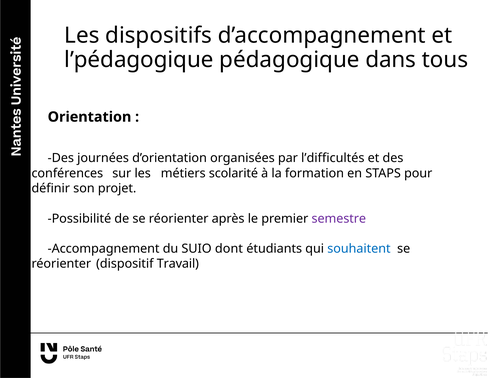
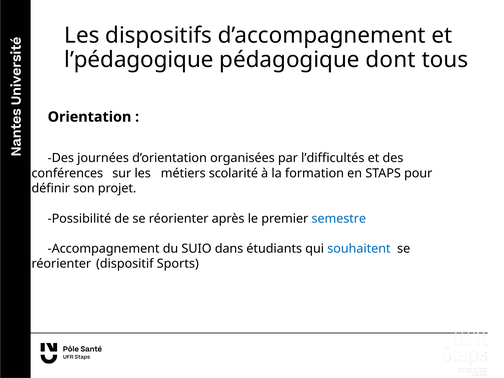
dans: dans -> dont
semestre colour: purple -> blue
dont: dont -> dans
Travail: Travail -> Sports
